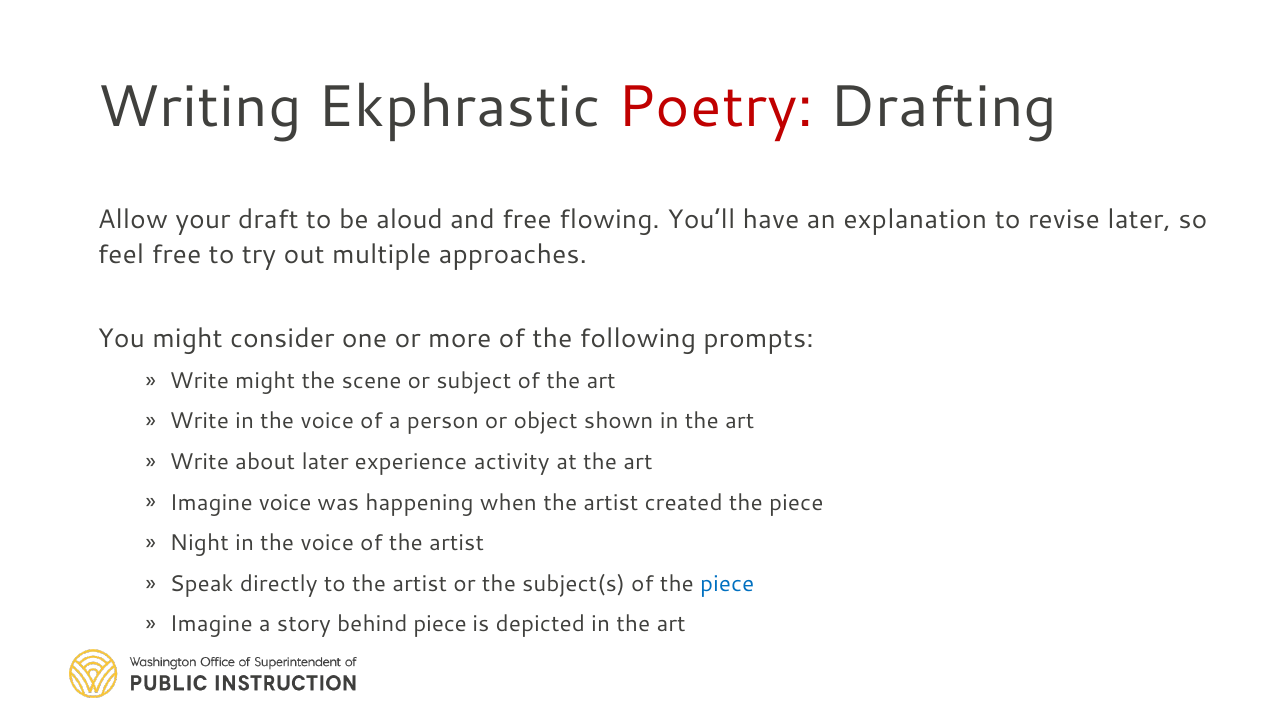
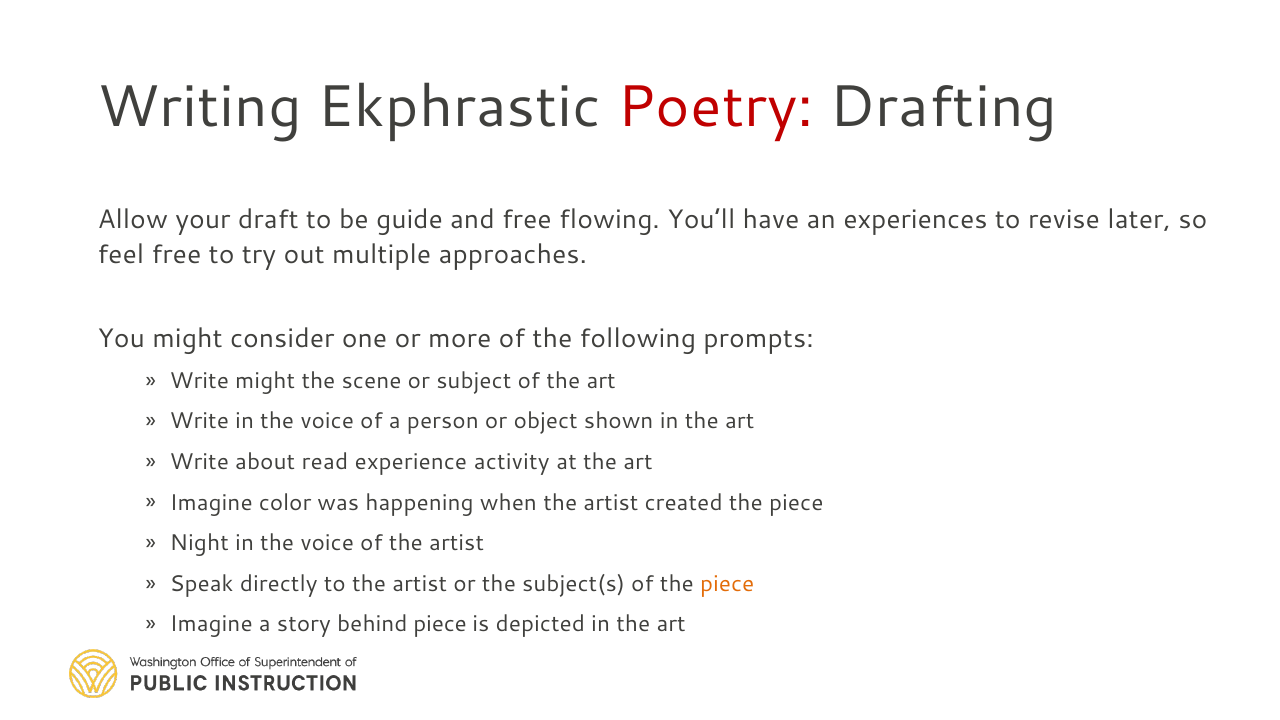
aloud: aloud -> guide
explanation: explanation -> experiences
about later: later -> read
Imagine voice: voice -> color
piece at (727, 584) colour: blue -> orange
